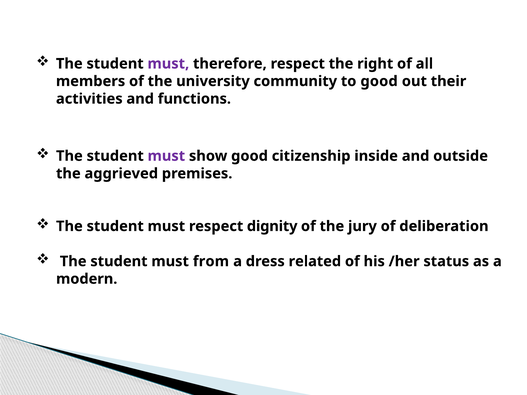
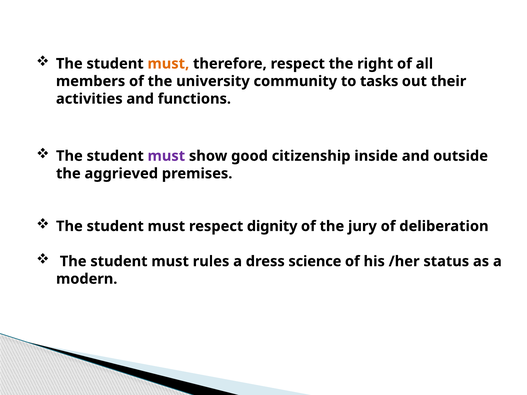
must at (168, 64) colour: purple -> orange
to good: good -> tasks
from: from -> rules
related: related -> science
